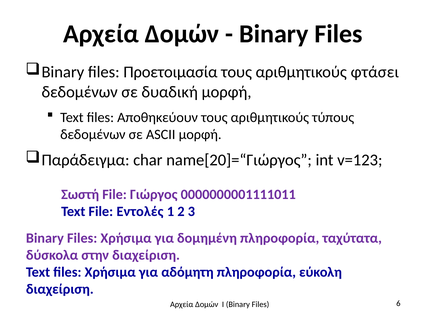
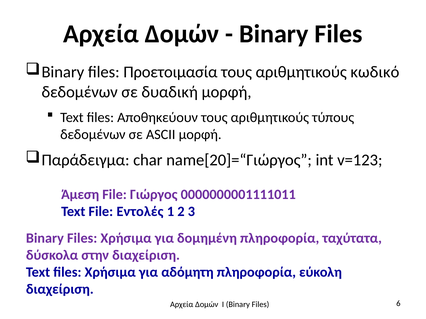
φτάσει: φτάσει -> κωδικό
Σωστή: Σωστή -> Άμεση
